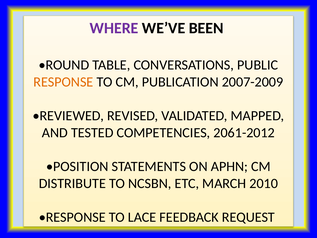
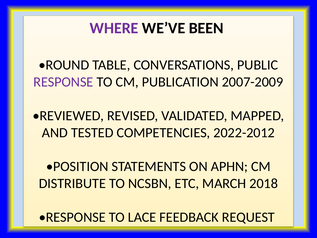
RESPONSE at (63, 82) colour: orange -> purple
2061-2012: 2061-2012 -> 2022-2012
2010: 2010 -> 2018
